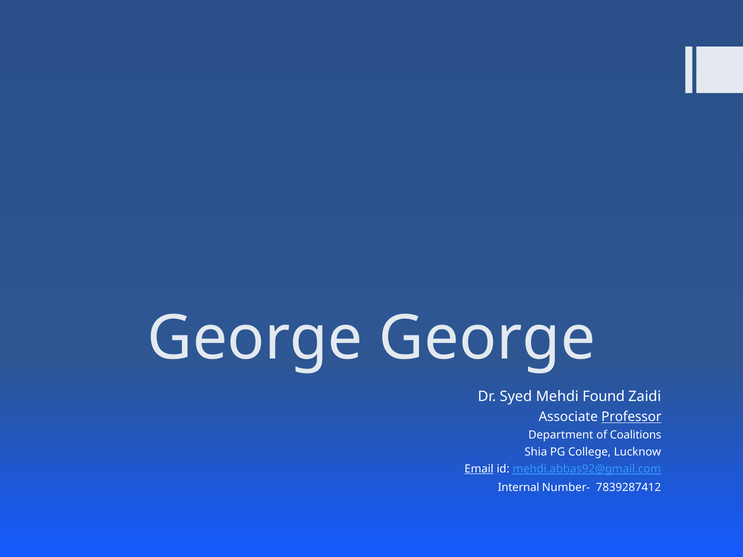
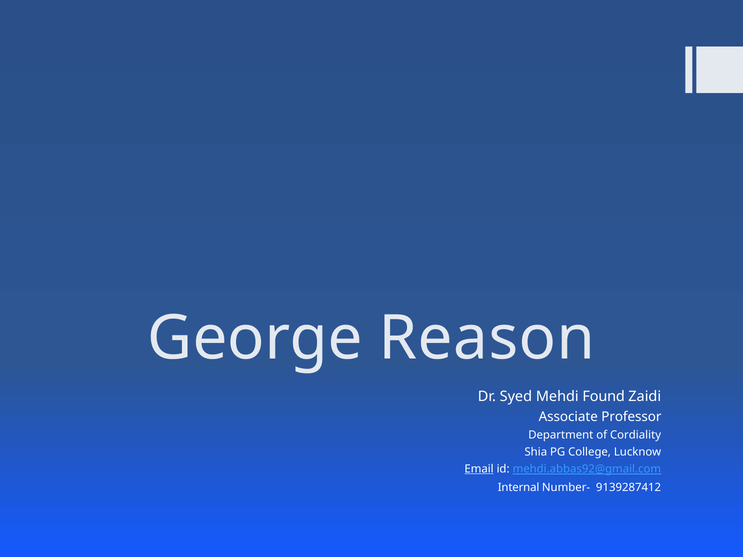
George George: George -> Reason
Professor underline: present -> none
Coalitions: Coalitions -> Cordiality
7839287412: 7839287412 -> 9139287412
